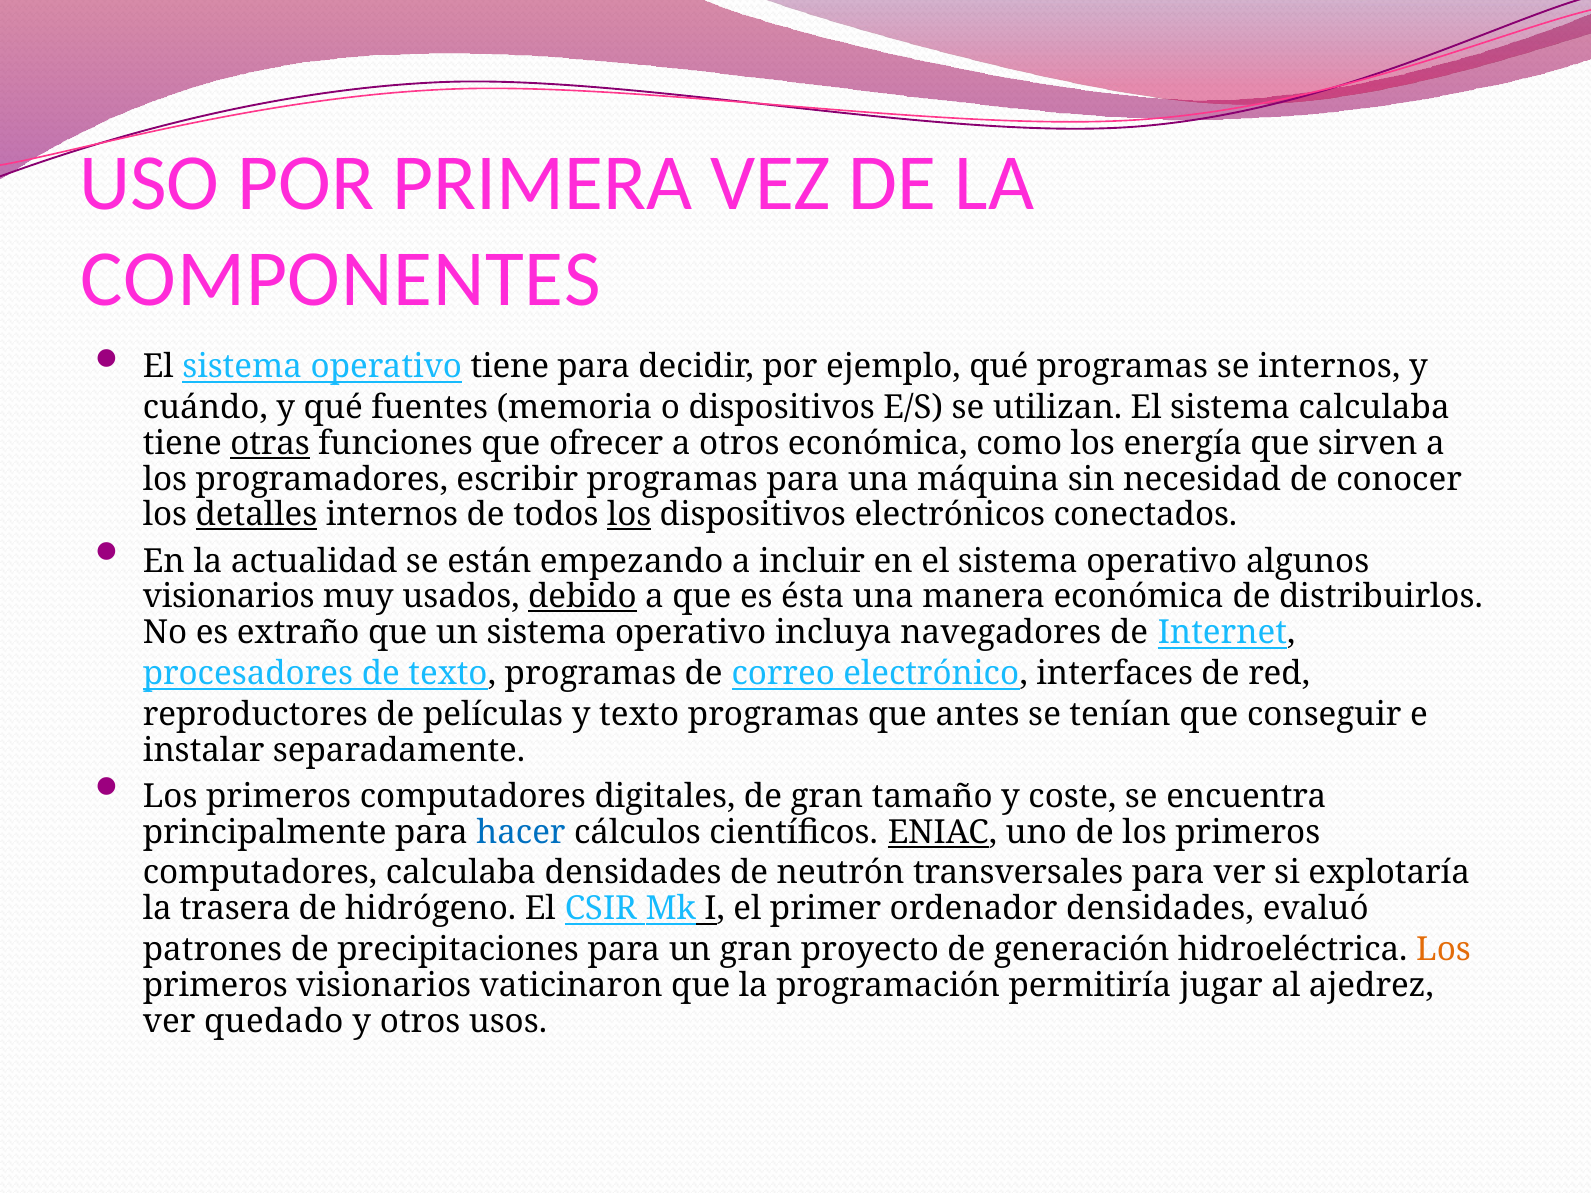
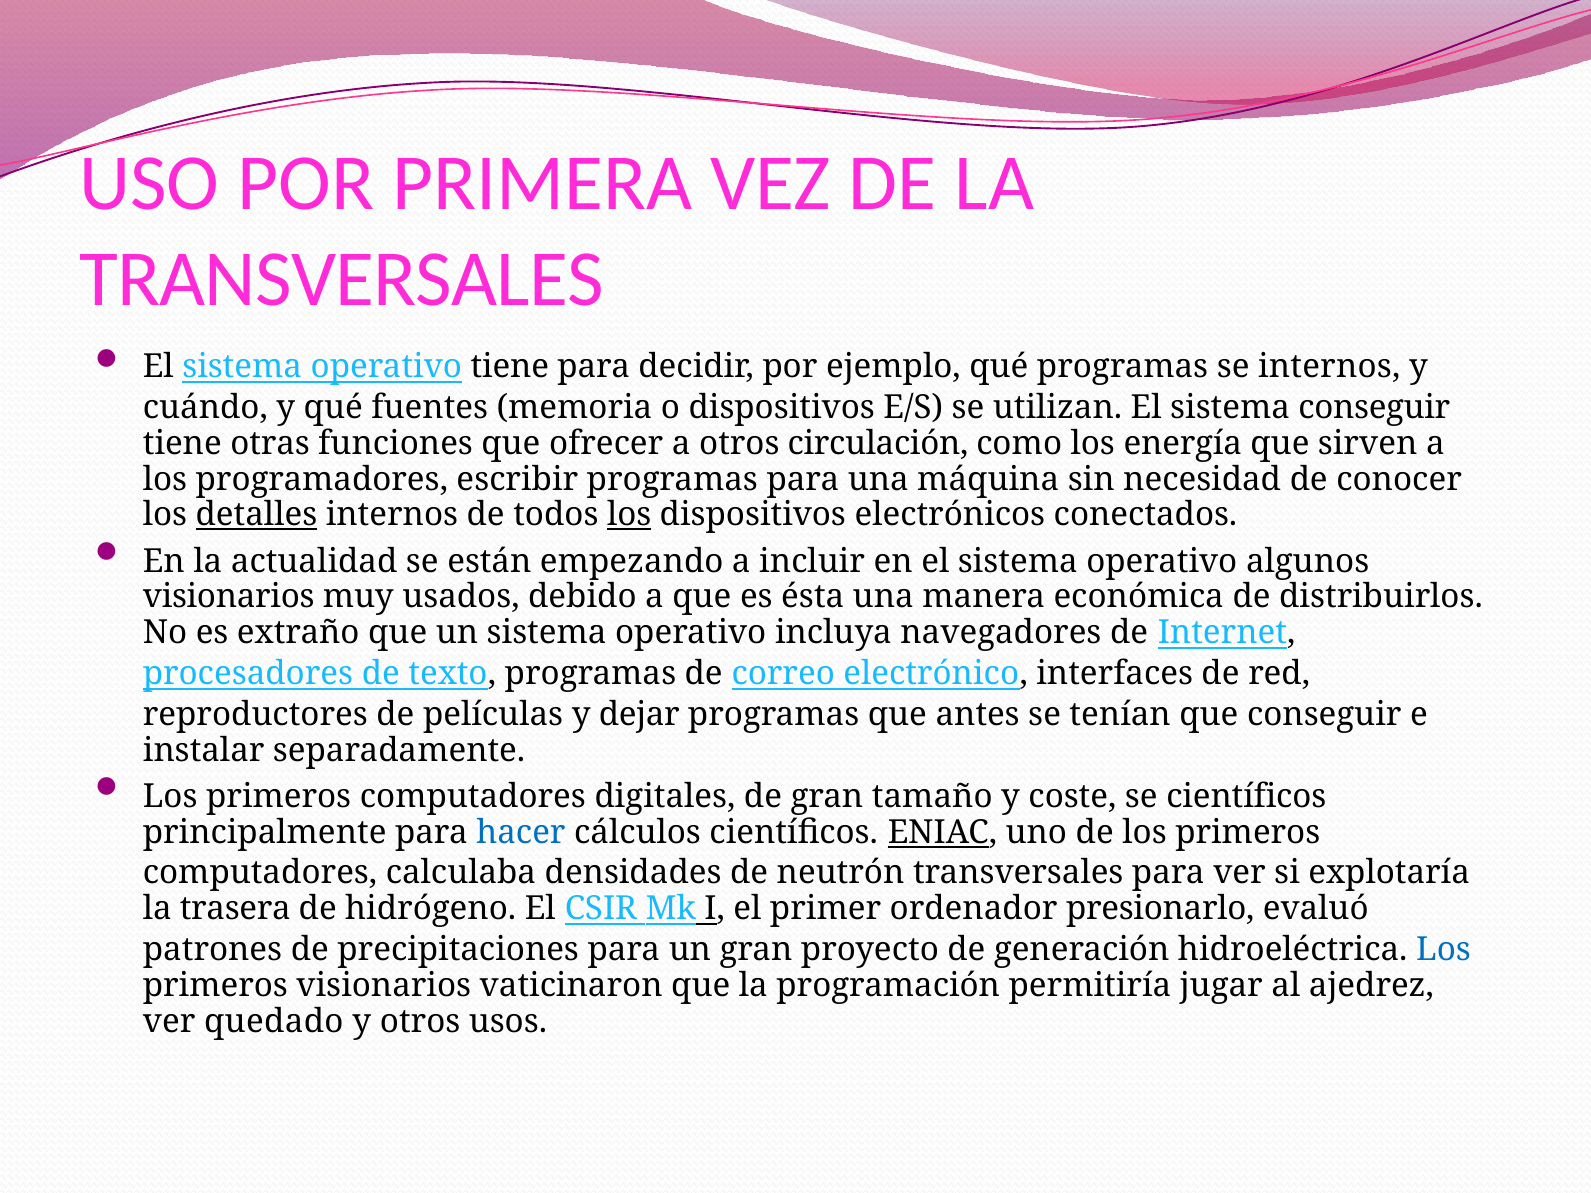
COMPONENTES at (341, 279): COMPONENTES -> TRANSVERSALES
sistema calculaba: calculaba -> conseguir
otras underline: present -> none
otros económica: económica -> circulación
debido underline: present -> none
y texto: texto -> dejar
se encuentra: encuentra -> científicos
ordenador densidades: densidades -> presionarlo
Los at (1444, 950) colour: orange -> blue
